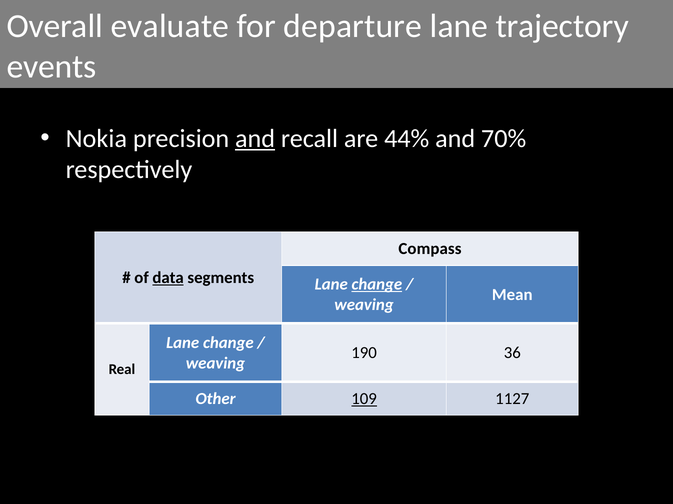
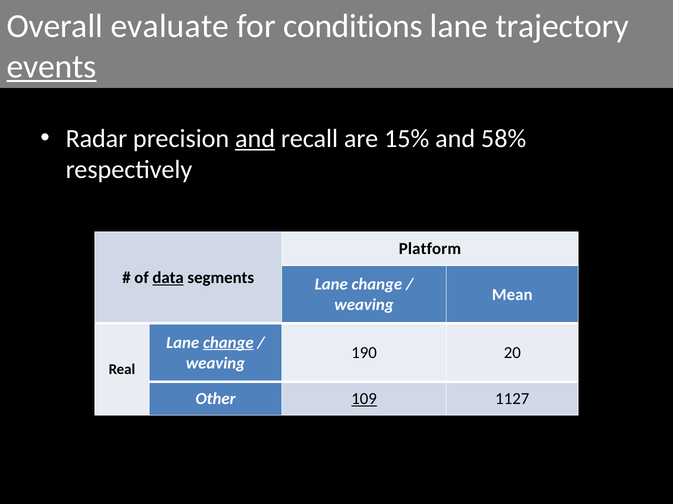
departure: departure -> conditions
events underline: none -> present
Nokia: Nokia -> Radar
44%: 44% -> 15%
70%: 70% -> 58%
Compass: Compass -> Platform
change at (377, 285) underline: present -> none
change at (228, 343) underline: none -> present
36: 36 -> 20
